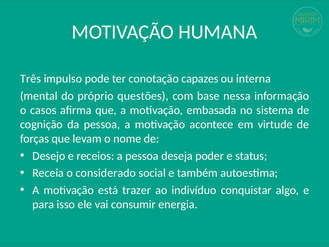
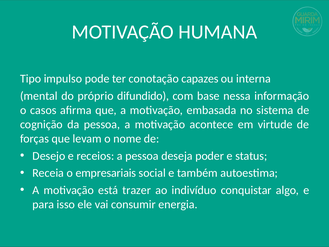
Três: Três -> Tipo
questões: questões -> difundido
considerado: considerado -> empresariais
